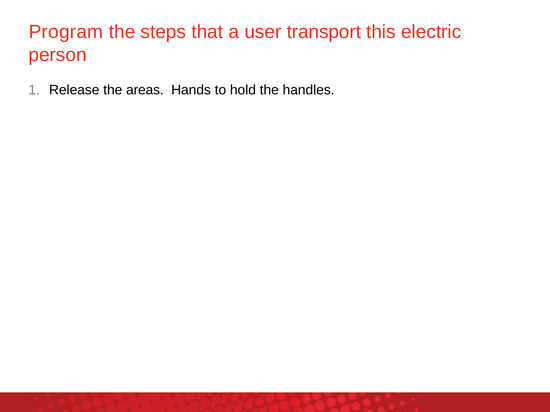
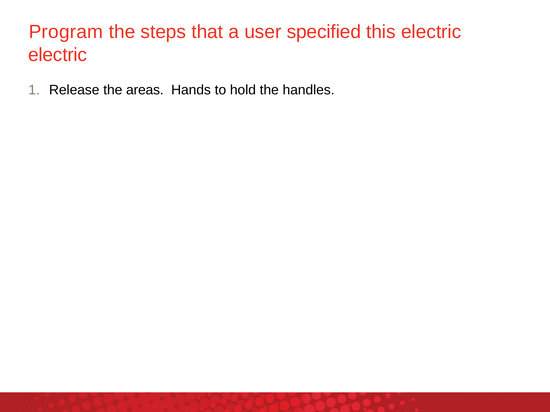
transport: transport -> specified
person at (58, 55): person -> electric
